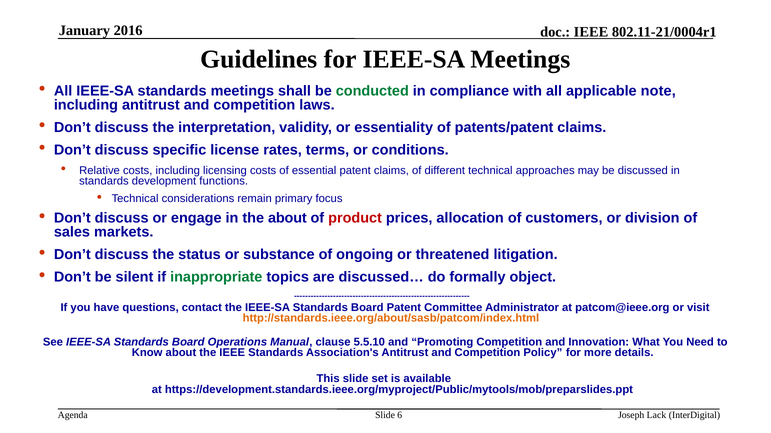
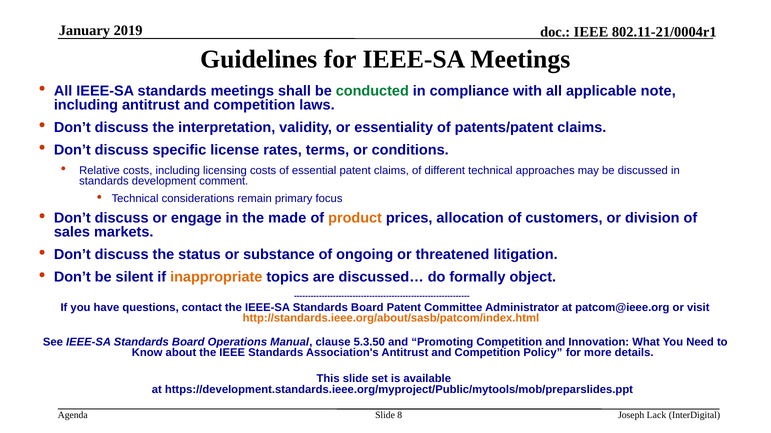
2016: 2016 -> 2019
functions: functions -> comment
the about: about -> made
product colour: red -> orange
inappropriate colour: green -> orange
5.5.10: 5.5.10 -> 5.3.50
6: 6 -> 8
